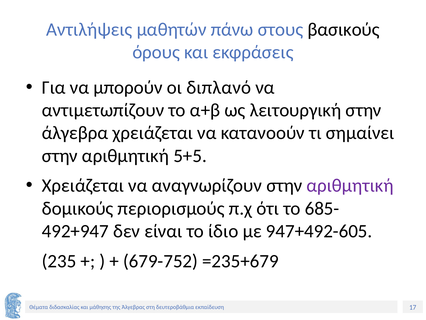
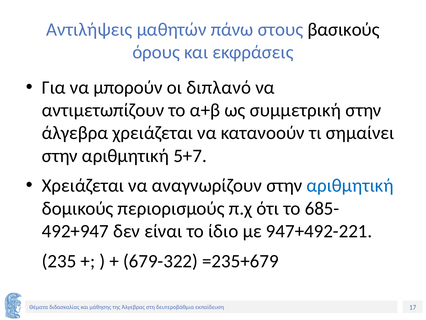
λειτουργική: λειτουργική -> συμμετρική
5+5: 5+5 -> 5+7
αριθμητική at (350, 185) colour: purple -> blue
947+492-605: 947+492-605 -> 947+492-221
679-752: 679-752 -> 679-322
